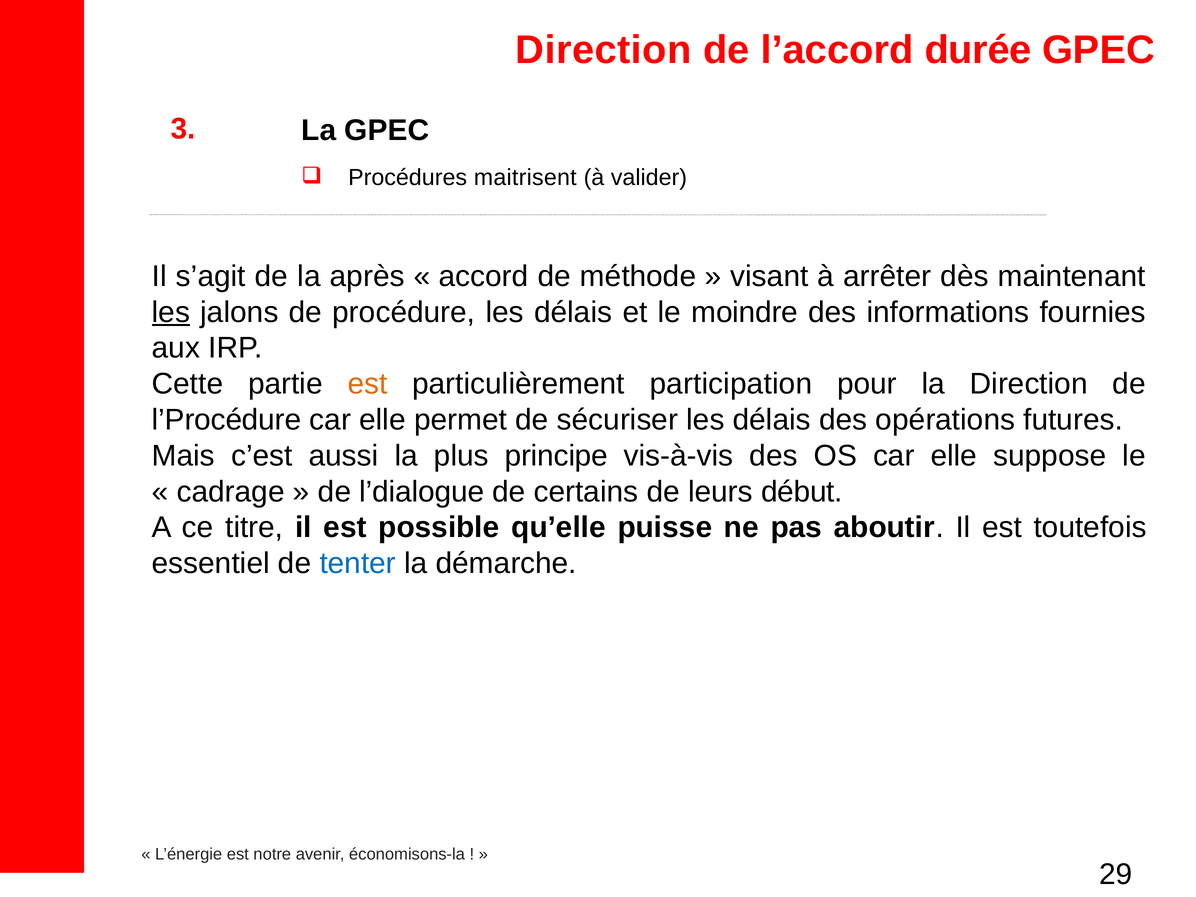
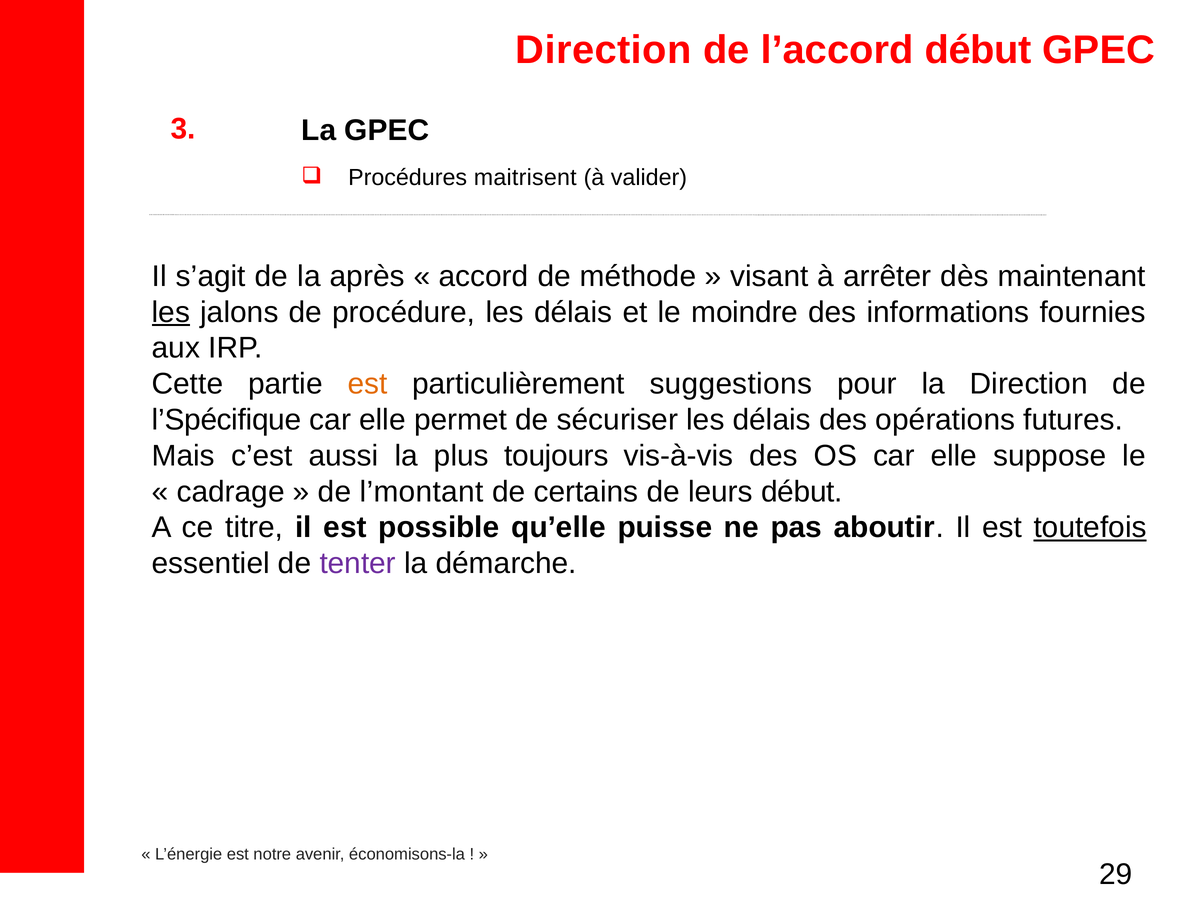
l’accord durée: durée -> début
participation: participation -> suggestions
l’Procédure: l’Procédure -> l’Spécifique
principe: principe -> toujours
l’dialogue: l’dialogue -> l’montant
toutefois underline: none -> present
tenter colour: blue -> purple
